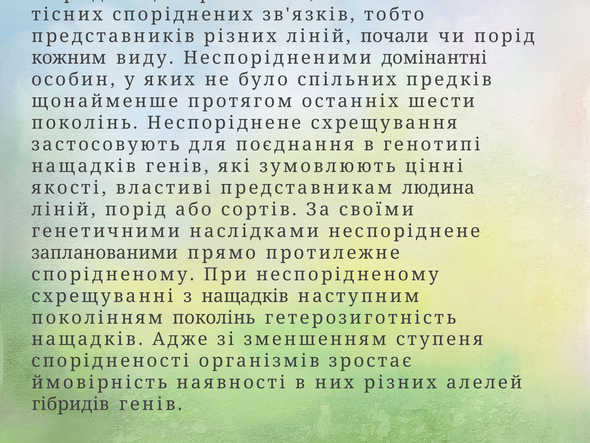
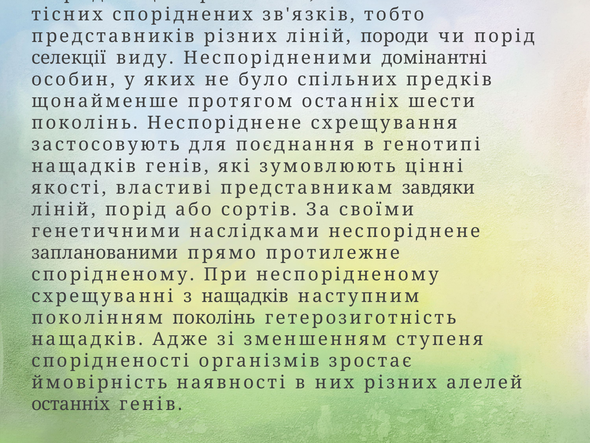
почали: почали -> породи
кожним: кожним -> селекції
людина: людина -> завдяки
гібридів at (70, 404): гібридів -> останніх
